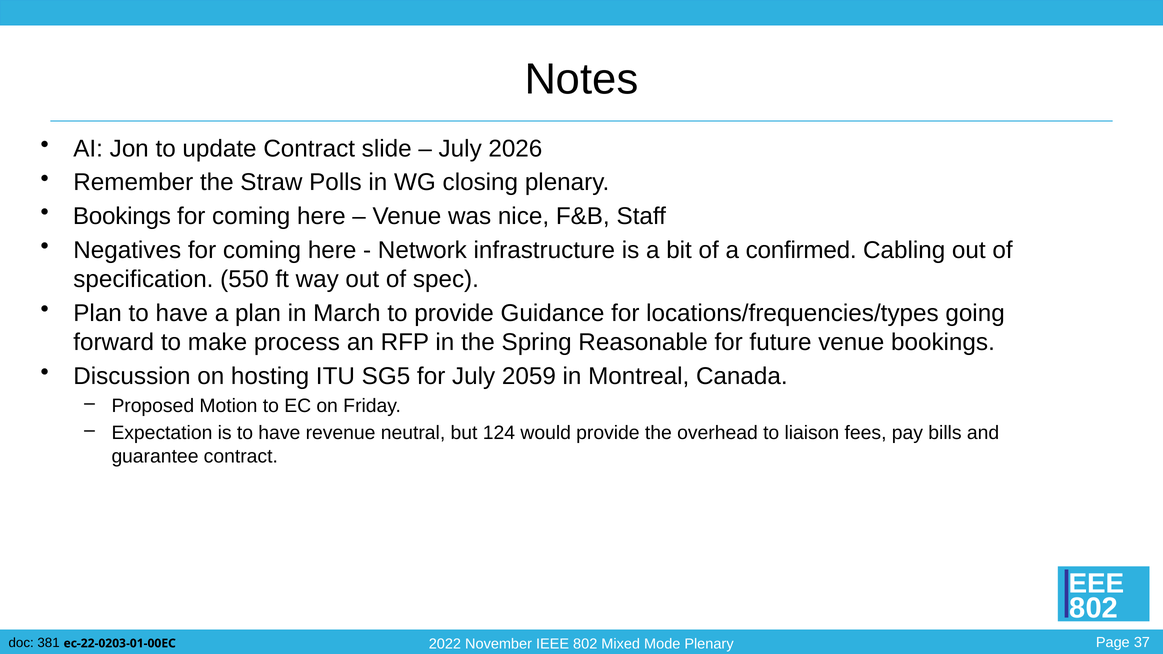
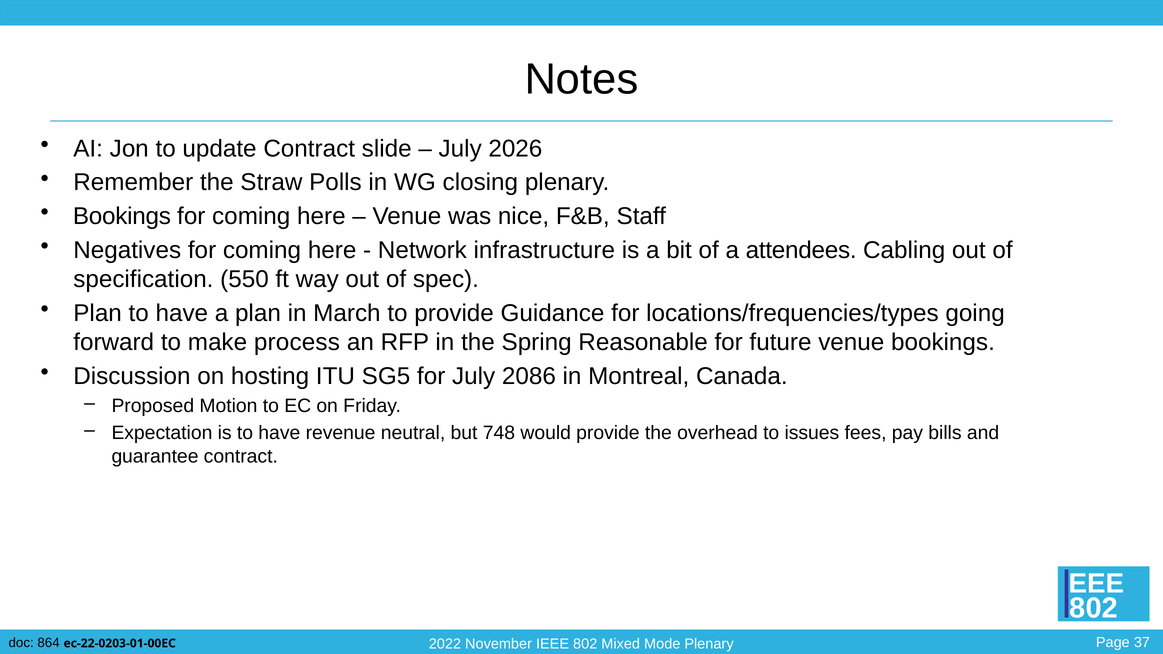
confirmed: confirmed -> attendees
2059: 2059 -> 2086
124: 124 -> 748
liaison: liaison -> issues
381: 381 -> 864
